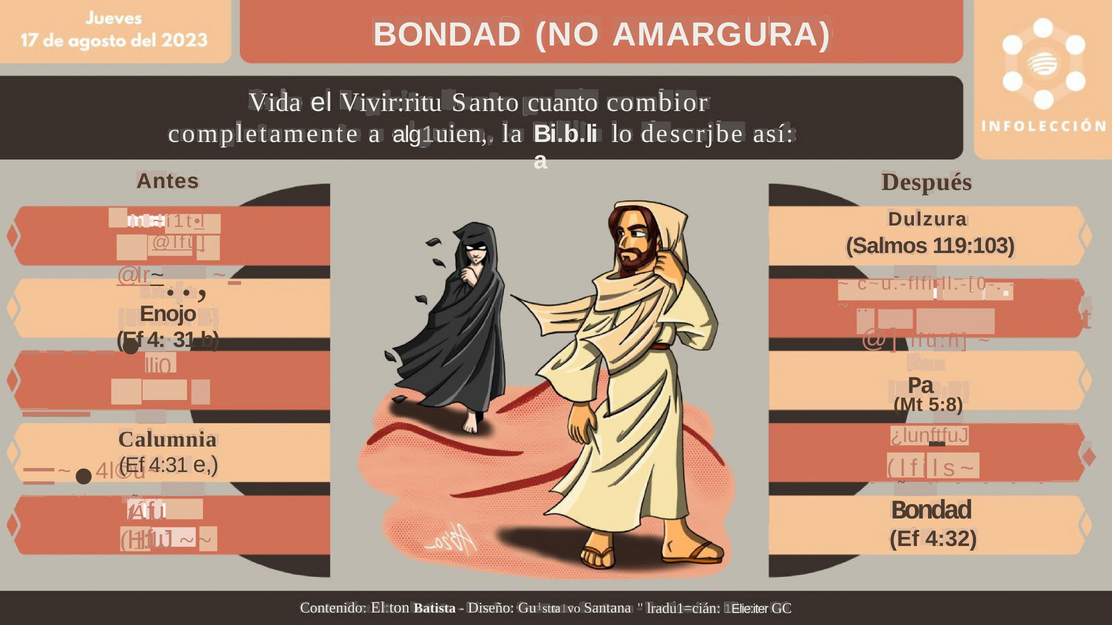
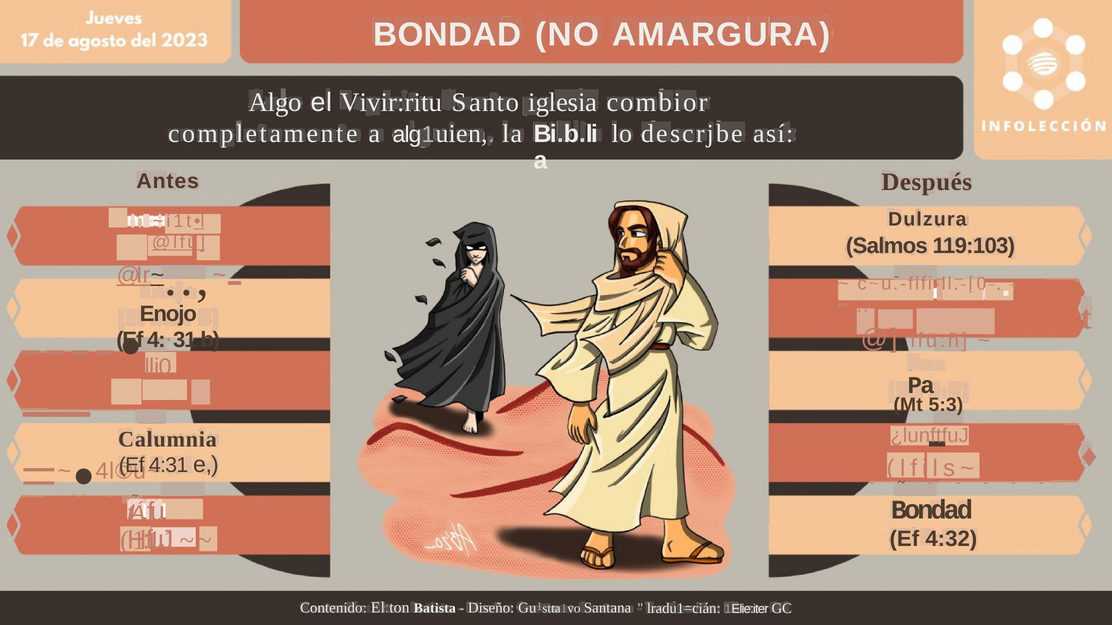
Vida: Vida -> Algo
cuanto: cuanto -> iglesia
5:8: 5:8 -> 5:3
